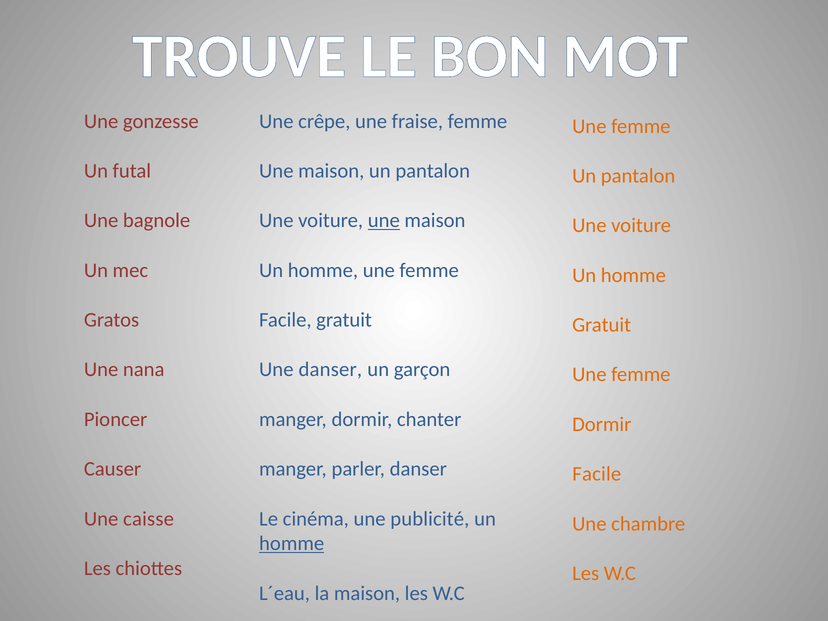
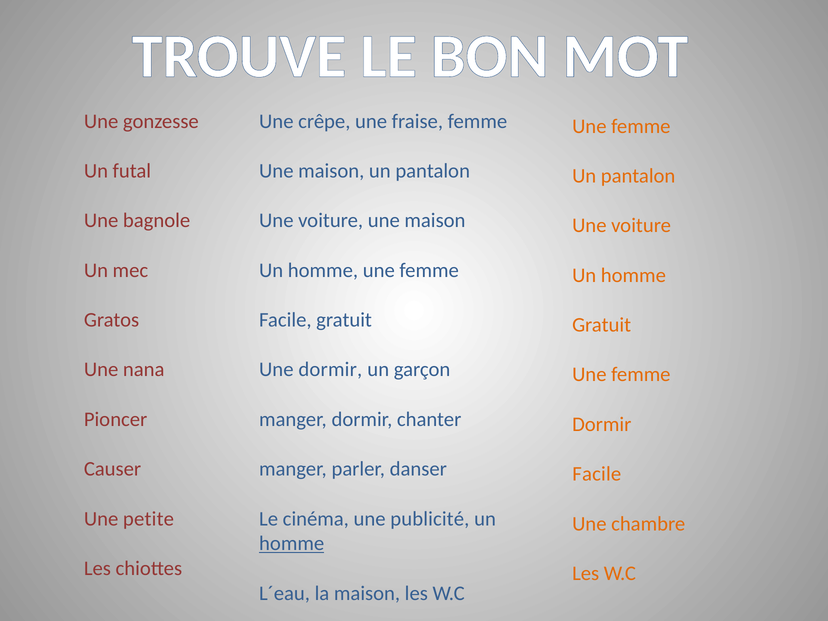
une at (384, 221) underline: present -> none
Une danser: danser -> dormir
caisse: caisse -> petite
